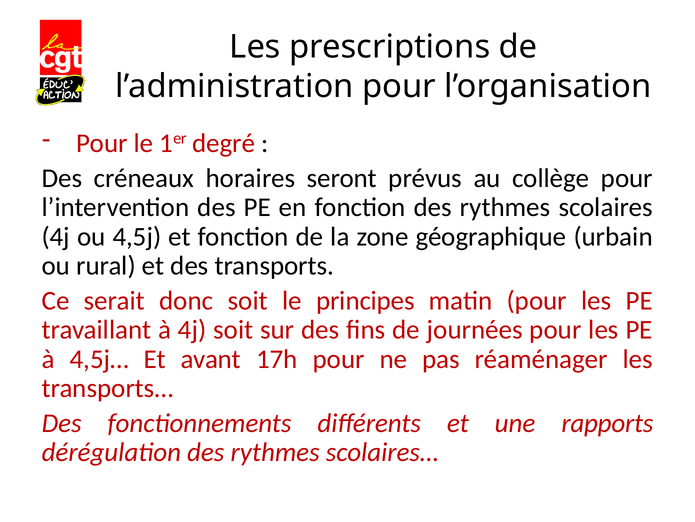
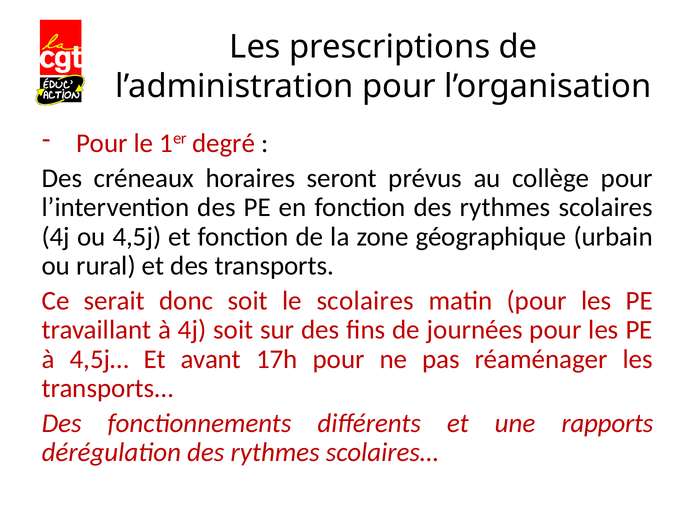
le principes: principes -> scolaires
